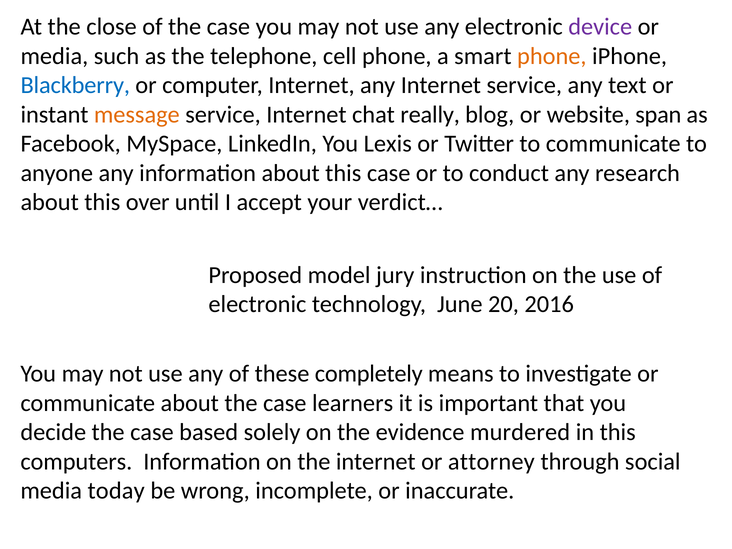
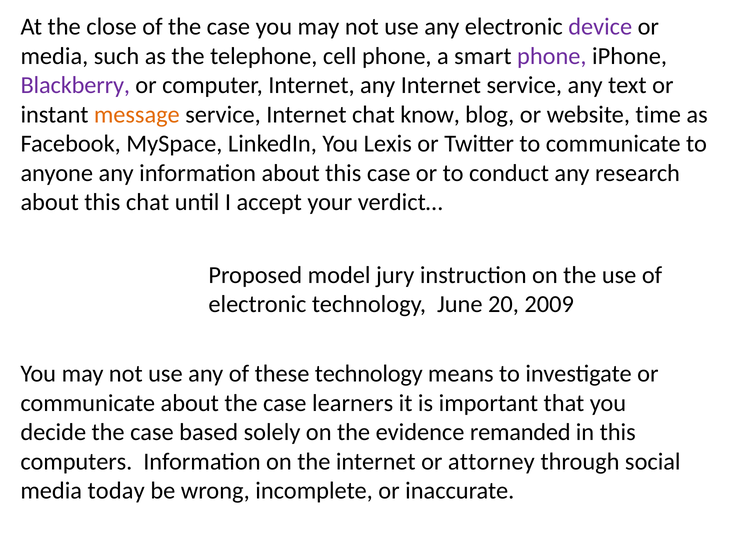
phone at (552, 56) colour: orange -> purple
Blackberry colour: blue -> purple
really: really -> know
span: span -> time
this over: over -> chat
2016: 2016 -> 2009
these completely: completely -> technology
murdered: murdered -> remanded
